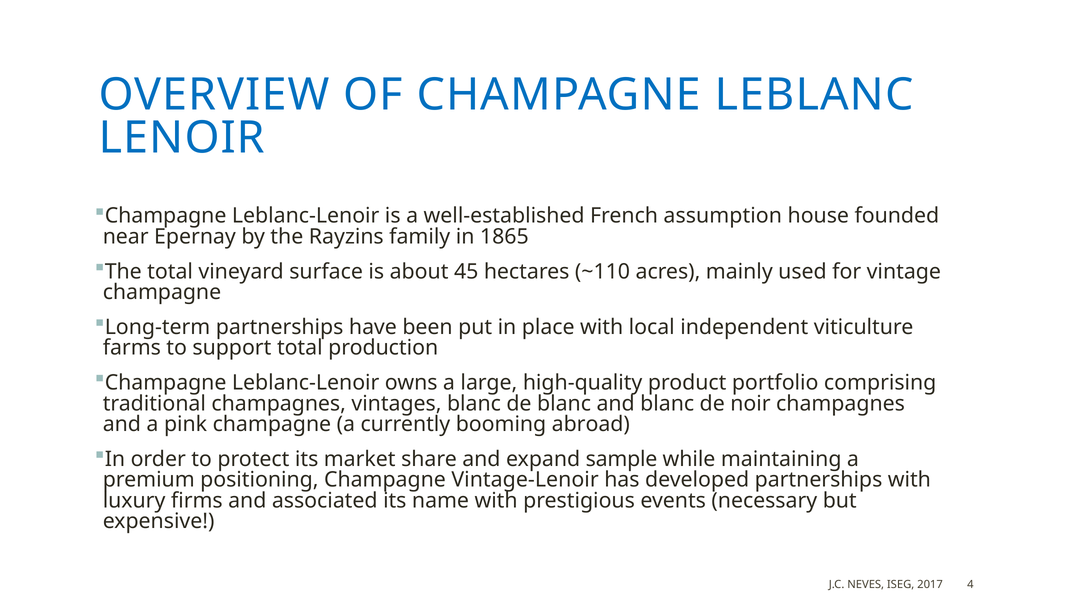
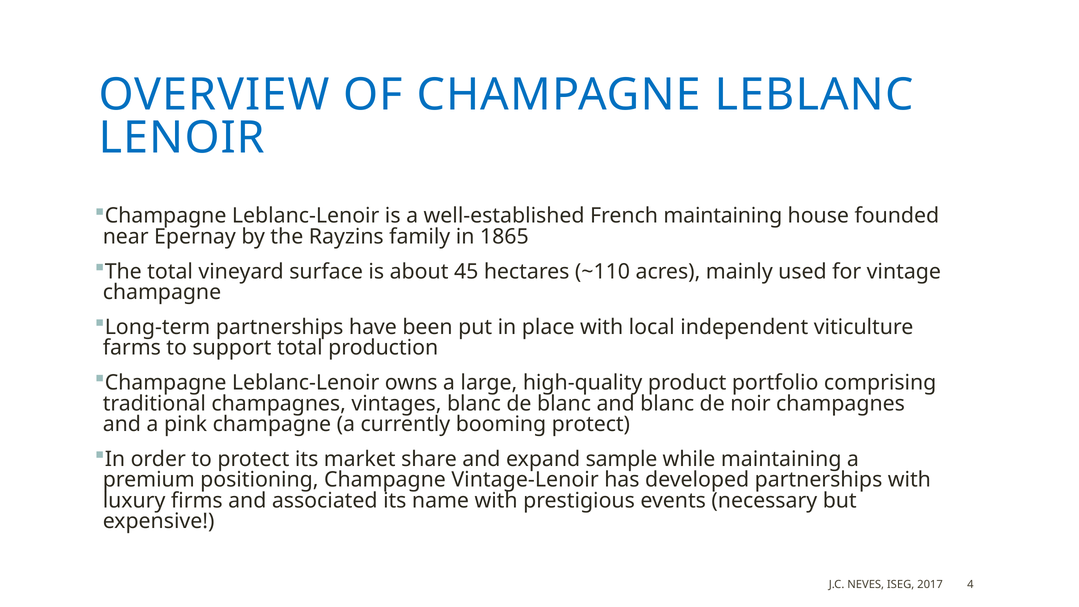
French assumption: assumption -> maintaining
booming abroad: abroad -> protect
